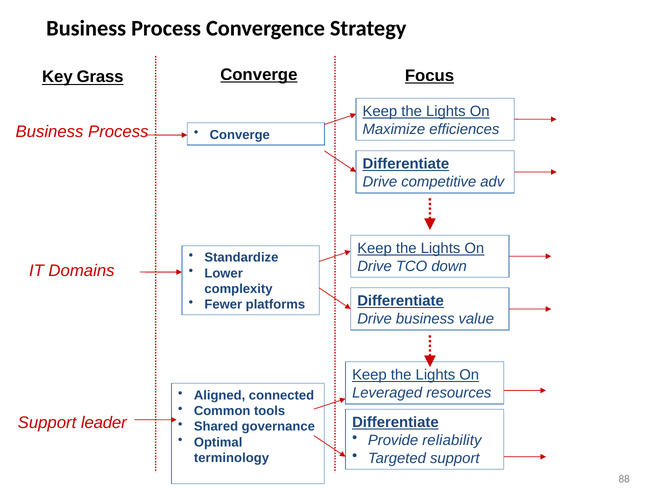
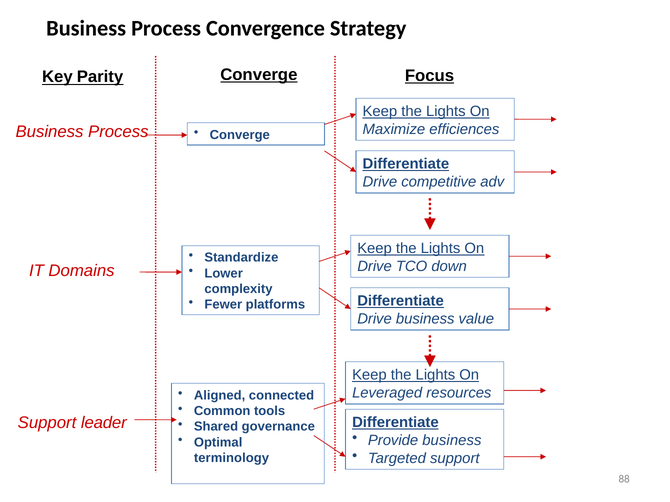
Grass: Grass -> Parity
Provide reliability: reliability -> business
